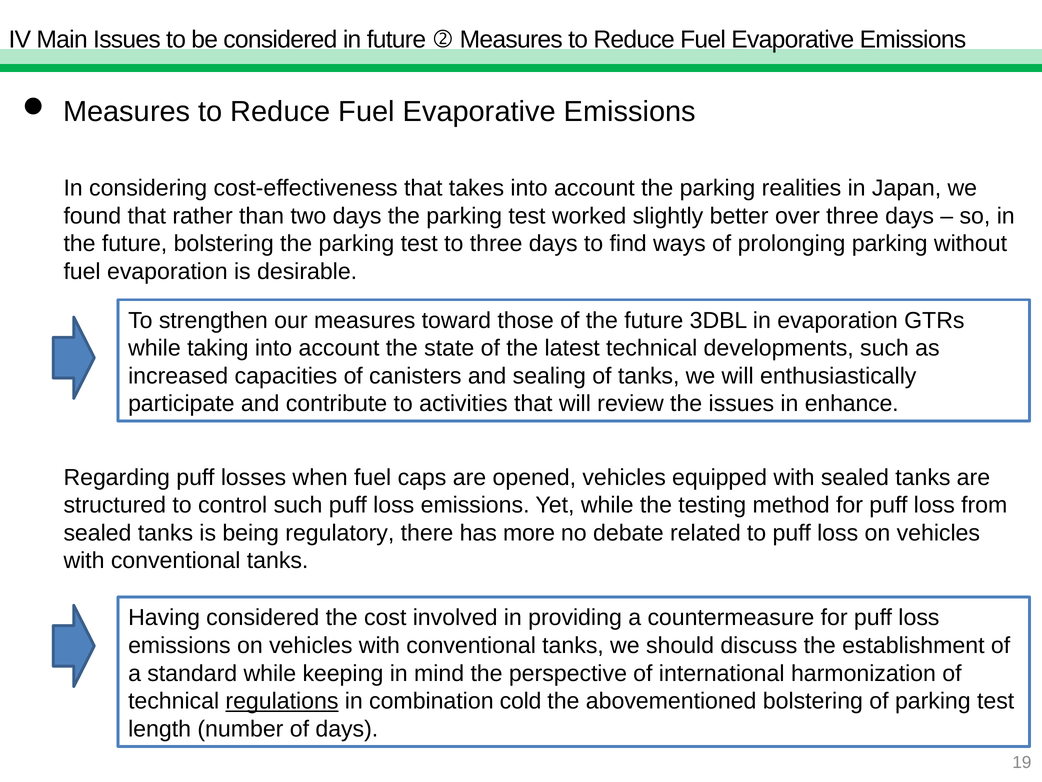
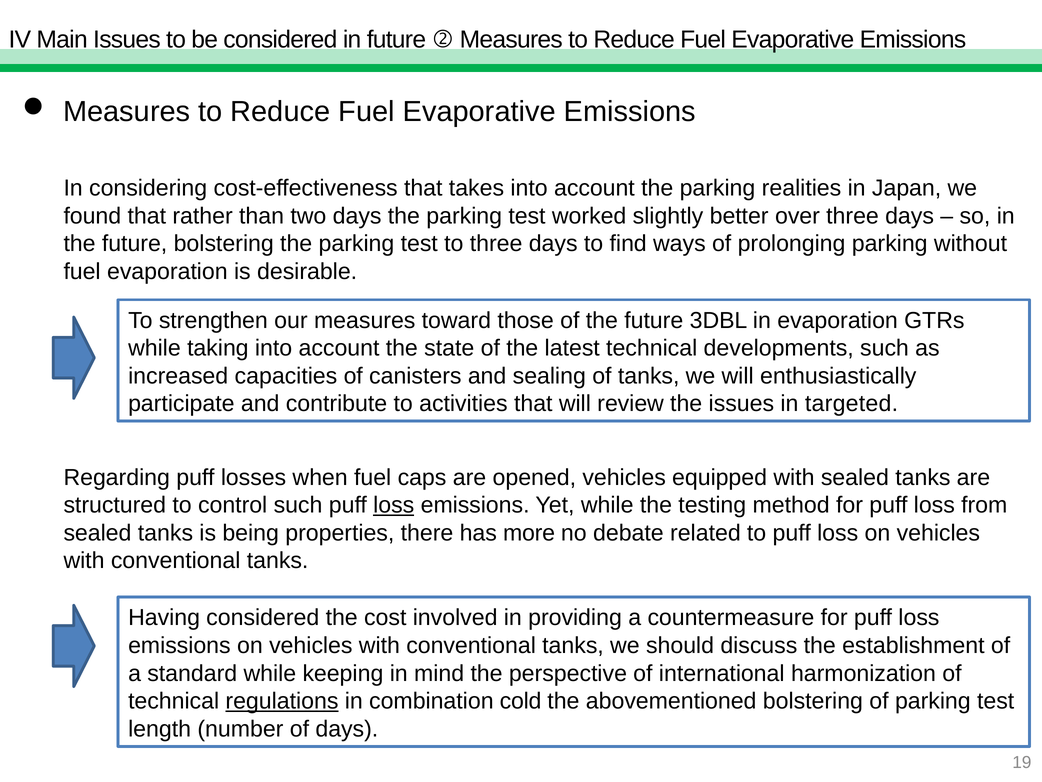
enhance: enhance -> targeted
loss at (394, 505) underline: none -> present
regulatory: regulatory -> properties
